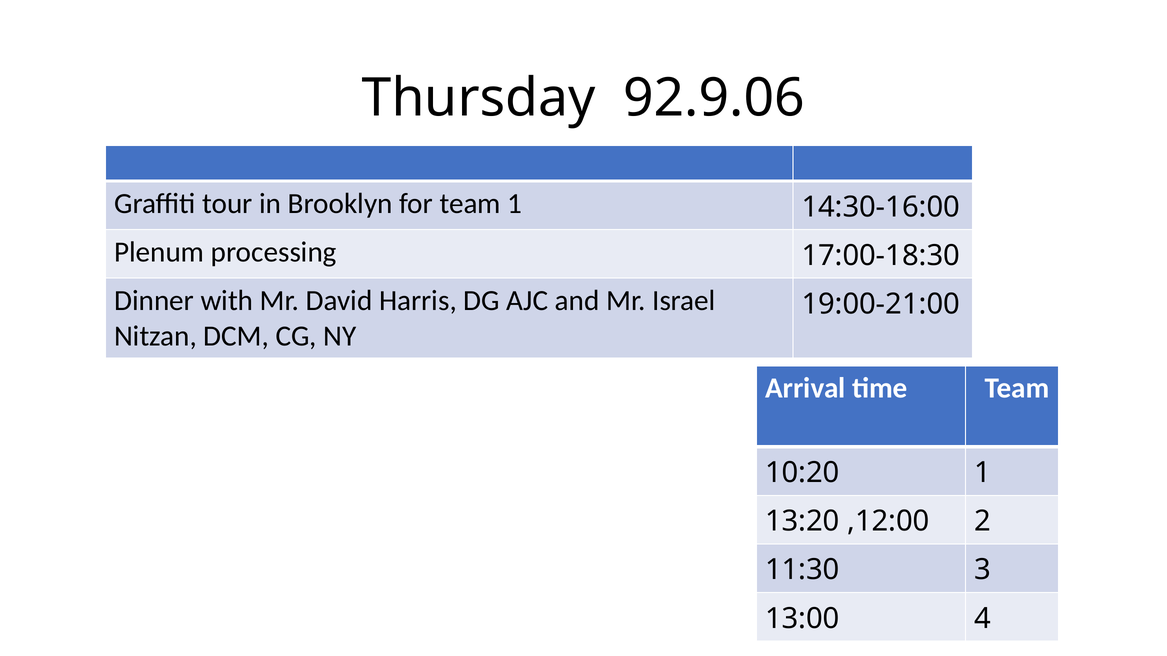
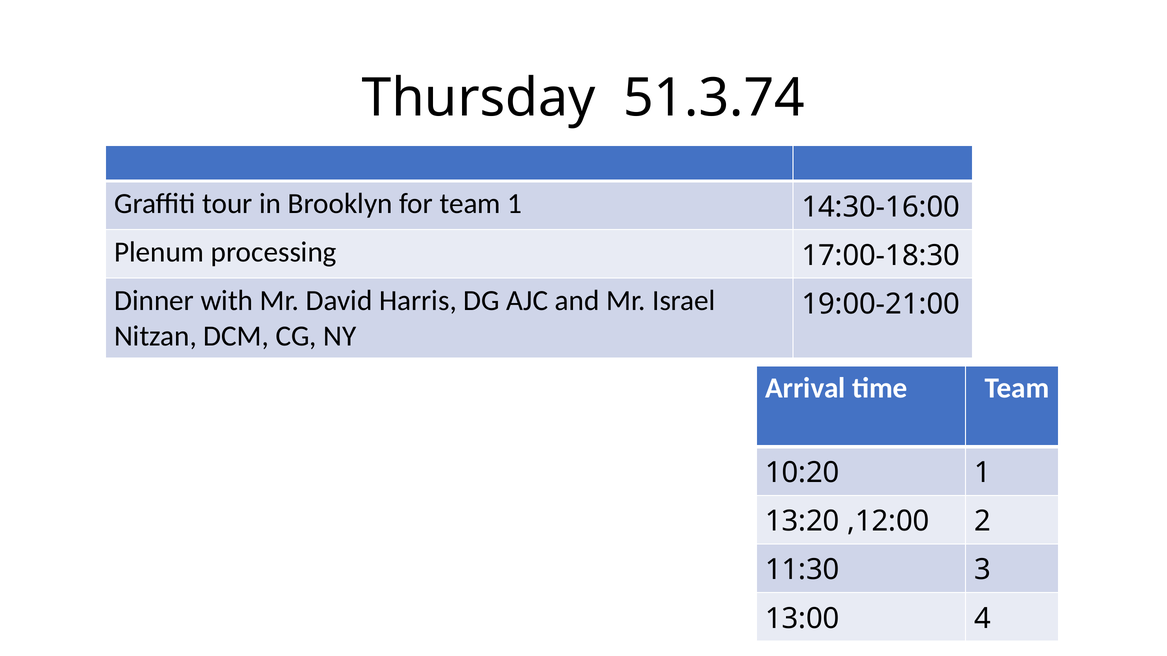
92.9.06: 92.9.06 -> 51.3.74
